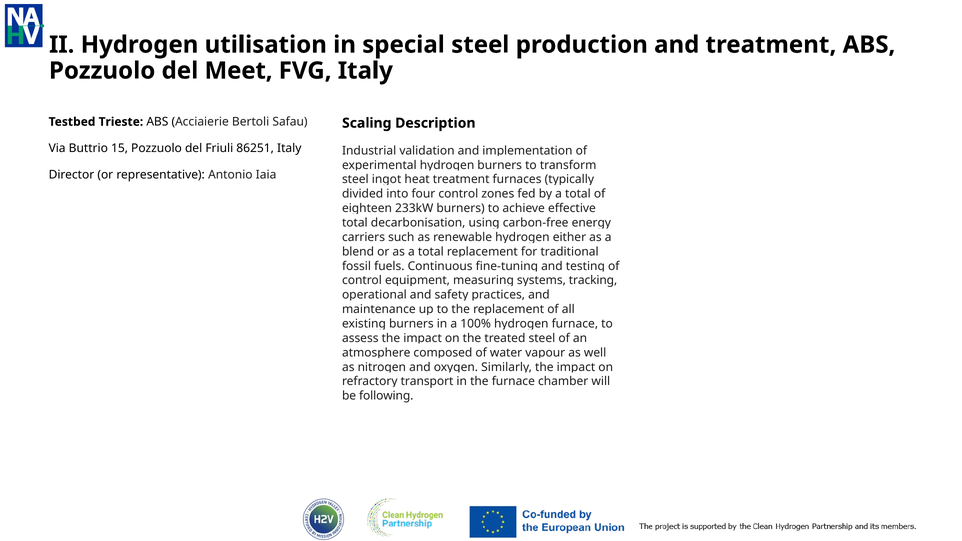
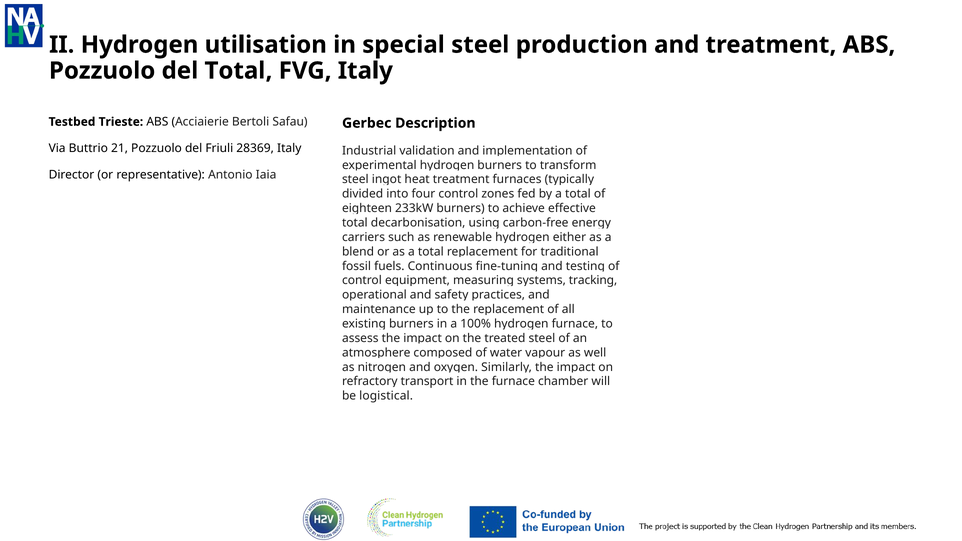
del Meet: Meet -> Total
Scaling: Scaling -> Gerbec
15: 15 -> 21
86251: 86251 -> 28369
following: following -> logistical
